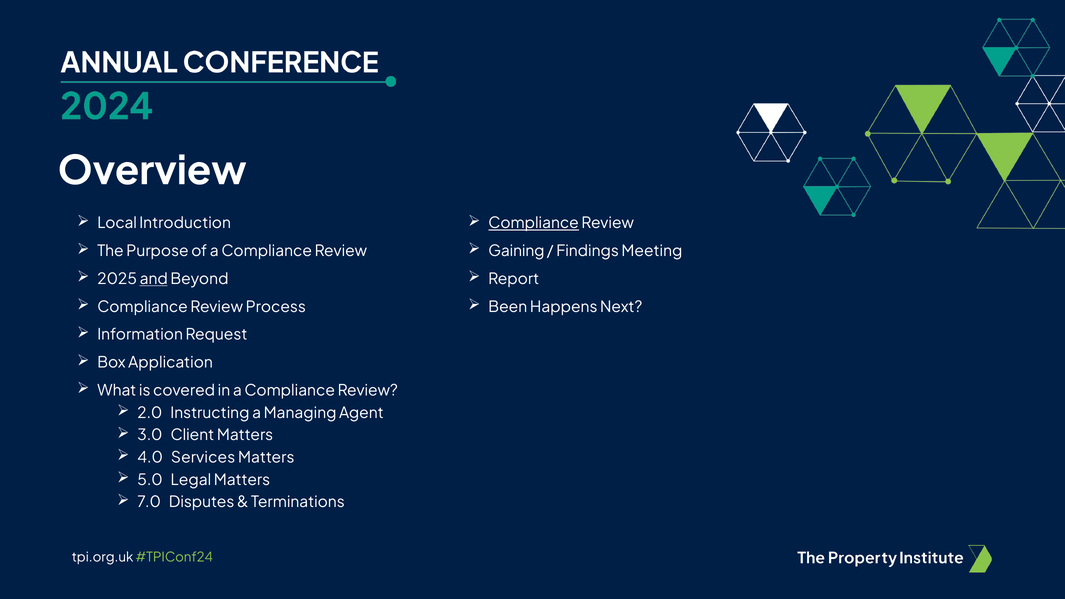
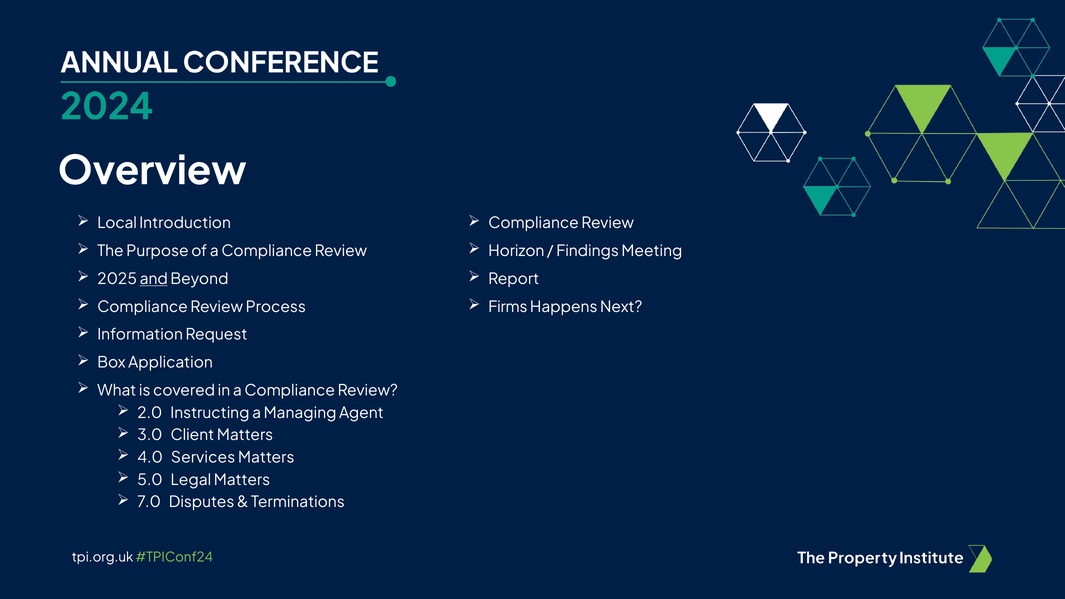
Compliance at (534, 223) underline: present -> none
Gaining: Gaining -> Horizon
Been: Been -> Firms
